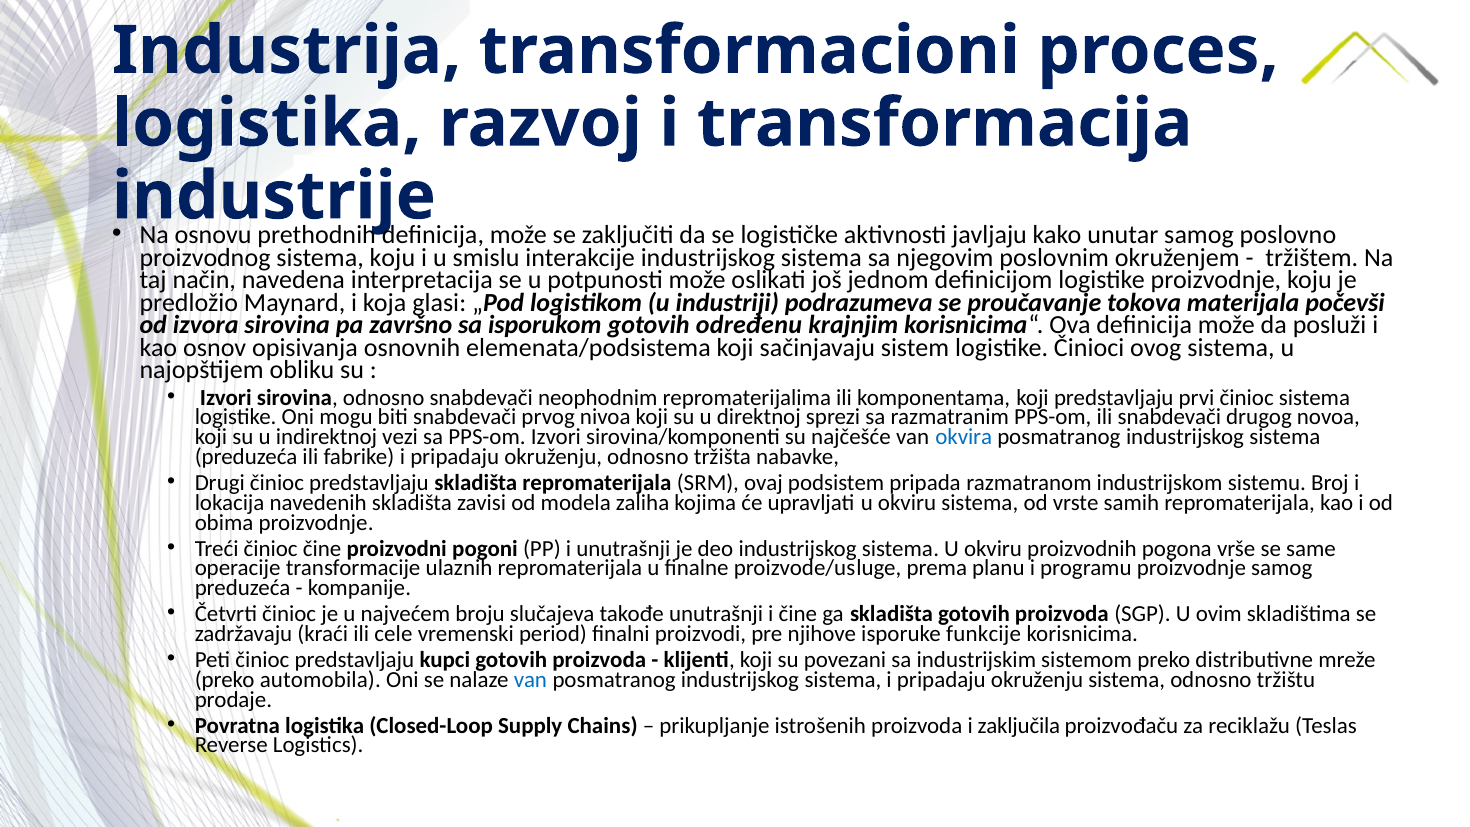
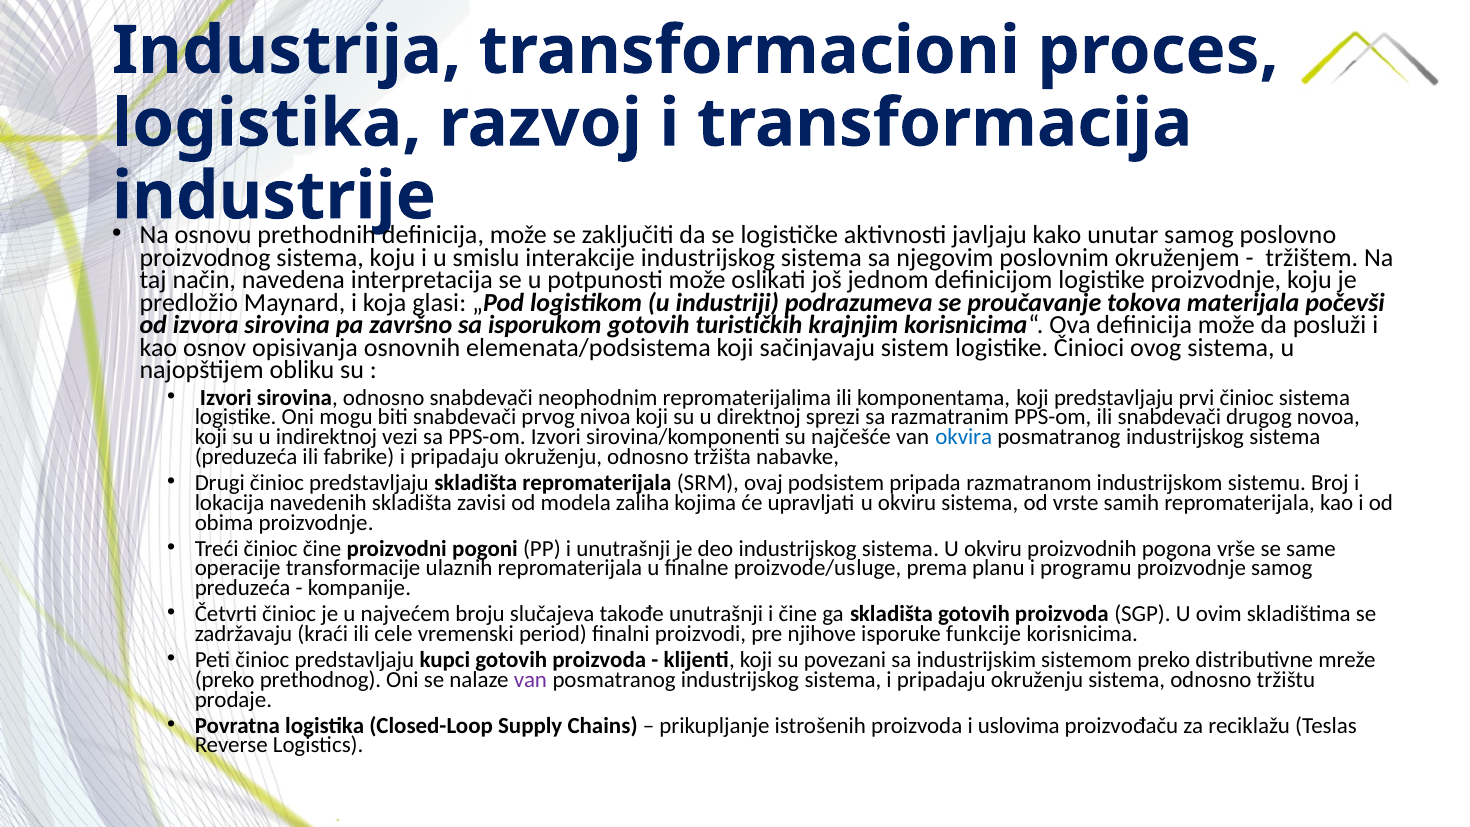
određenu: određenu -> turističkih
automobila: automobila -> prethodnog
van at (530, 680) colour: blue -> purple
zaključila: zaključila -> uslovima
